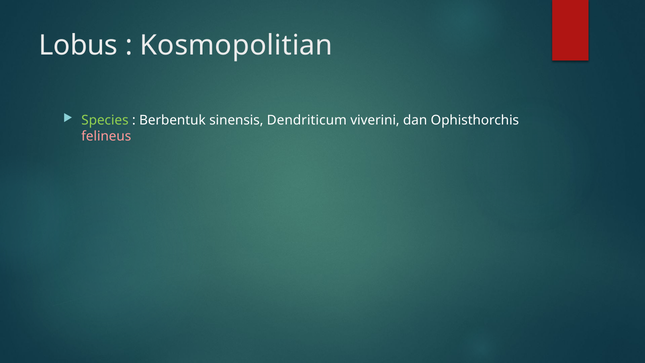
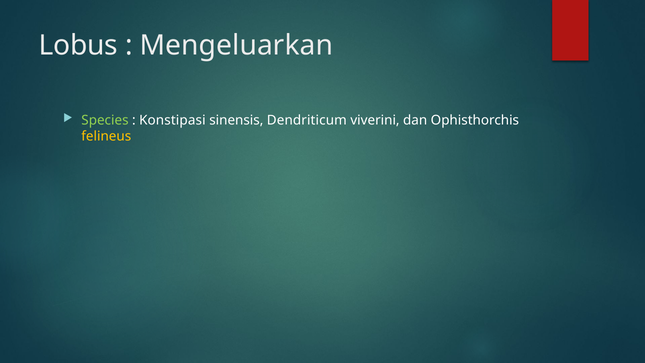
Kosmopolitian: Kosmopolitian -> Mengeluarkan
Berbentuk: Berbentuk -> Konstipasi
felineus colour: pink -> yellow
